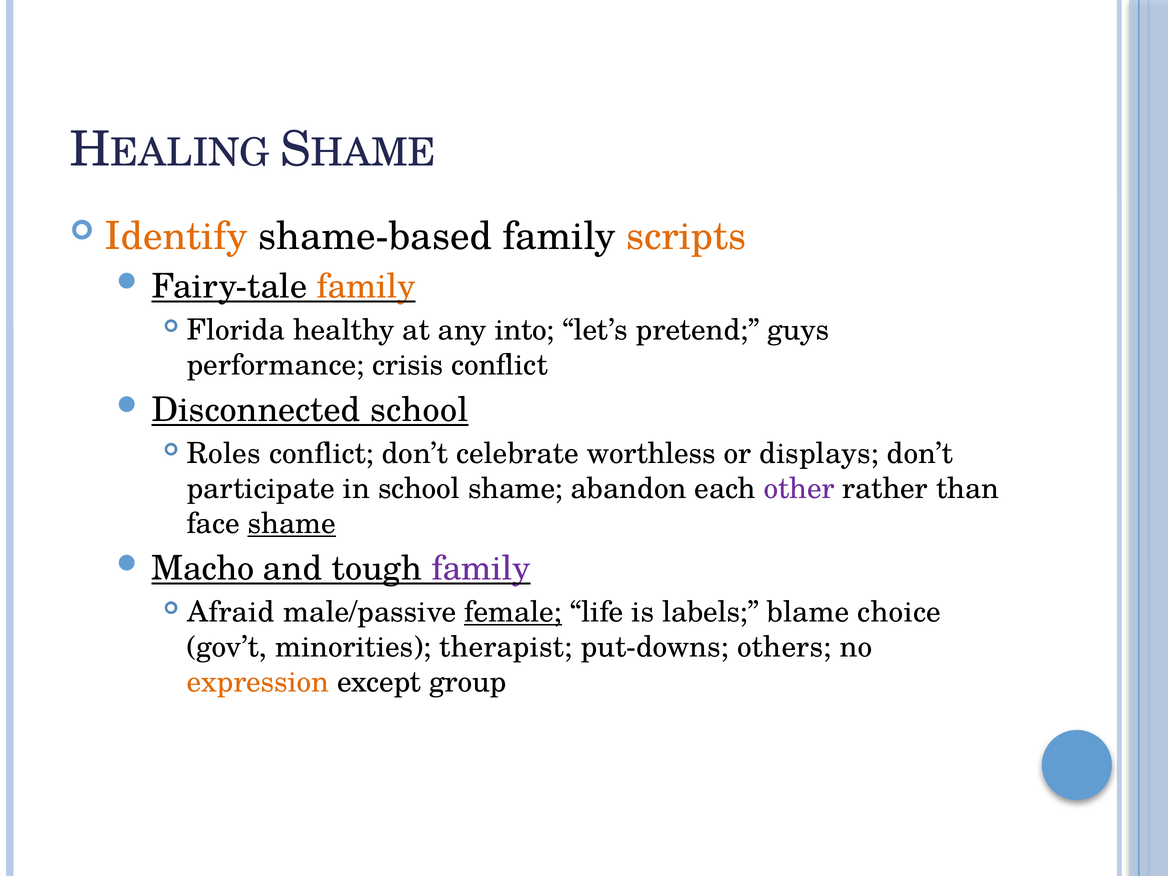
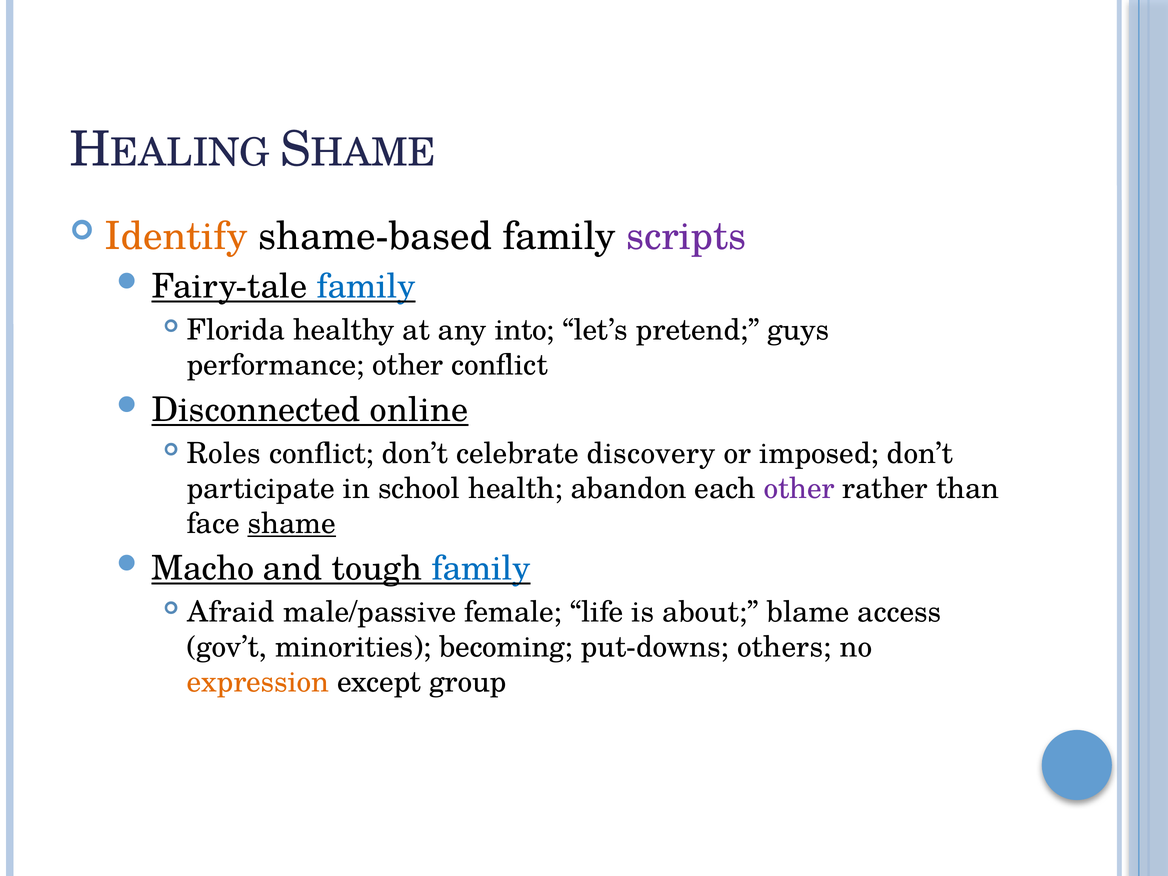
scripts colour: orange -> purple
family at (366, 287) colour: orange -> blue
performance crisis: crisis -> other
Disconnected school: school -> online
worthless: worthless -> discovery
displays: displays -> imposed
school shame: shame -> health
family at (481, 569) colour: purple -> blue
female underline: present -> none
labels: labels -> about
choice: choice -> access
therapist: therapist -> becoming
